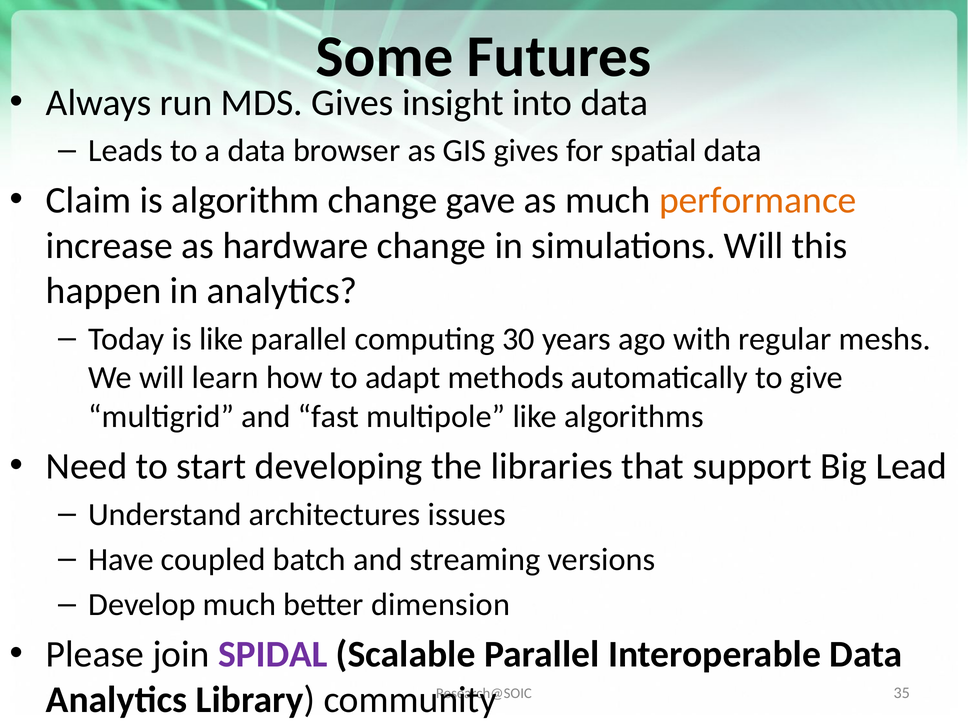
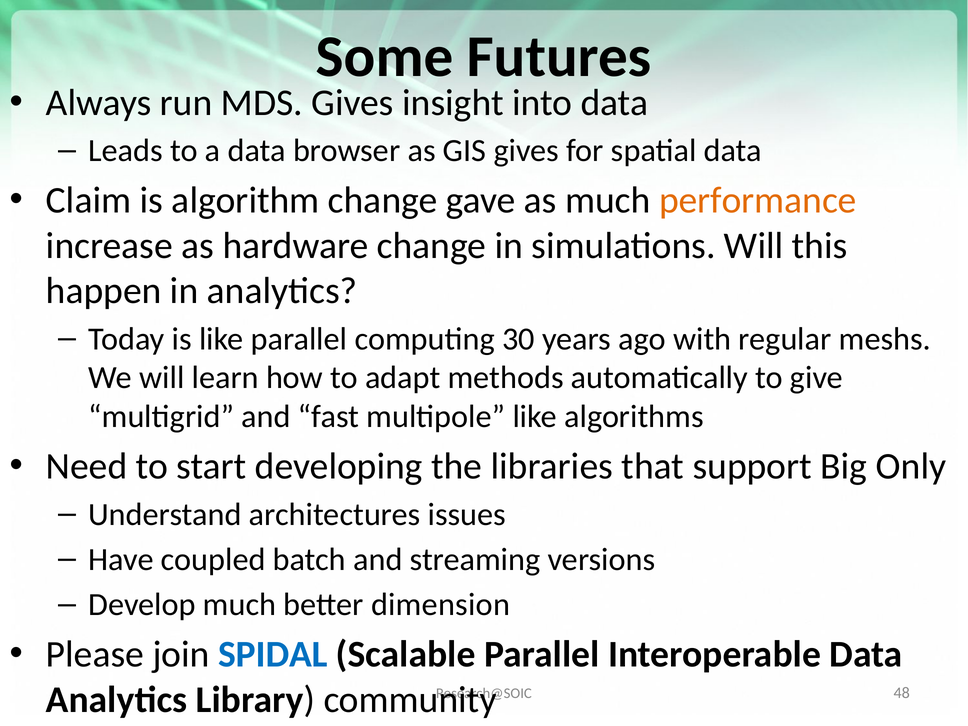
Lead: Lead -> Only
SPIDAL colour: purple -> blue
35: 35 -> 48
